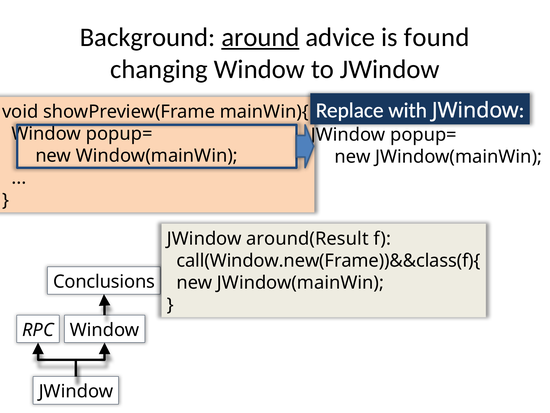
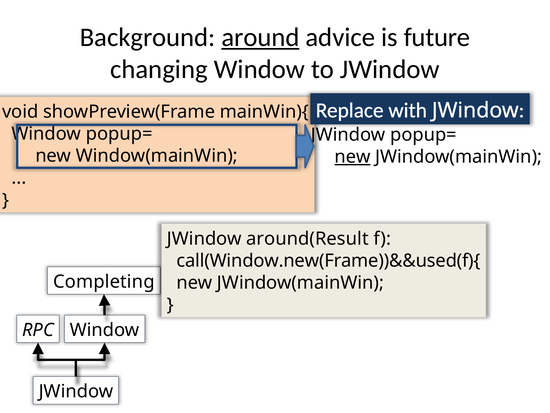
found: found -> future
new at (353, 157) underline: none -> present
call(Window.new(Frame))&&class(f){: call(Window.new(Frame))&&class(f){ -> call(Window.new(Frame))&&used(f){
Conclusions: Conclusions -> Completing
